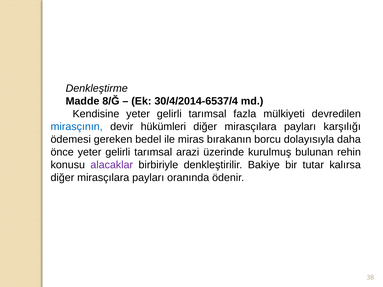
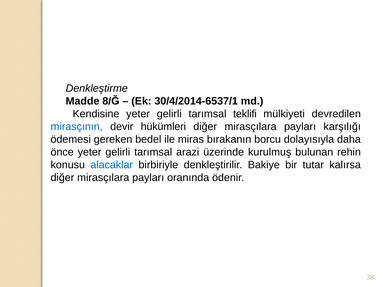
30/4/2014-6537/4: 30/4/2014-6537/4 -> 30/4/2014-6537/1
fazla: fazla -> teklifi
alacaklar colour: purple -> blue
